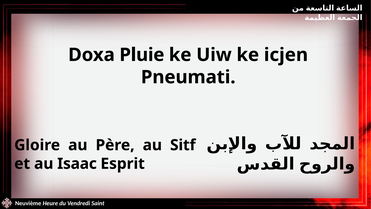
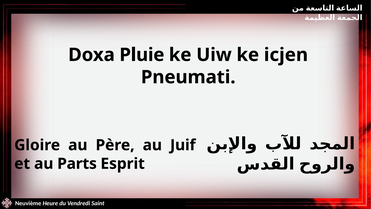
Sitf: Sitf -> Juif
Isaac: Isaac -> Parts
